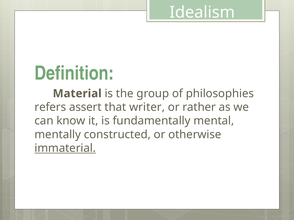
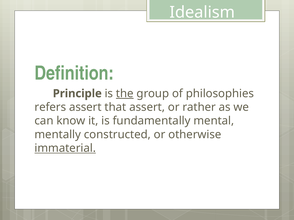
Material: Material -> Principle
the underline: none -> present
that writer: writer -> assert
